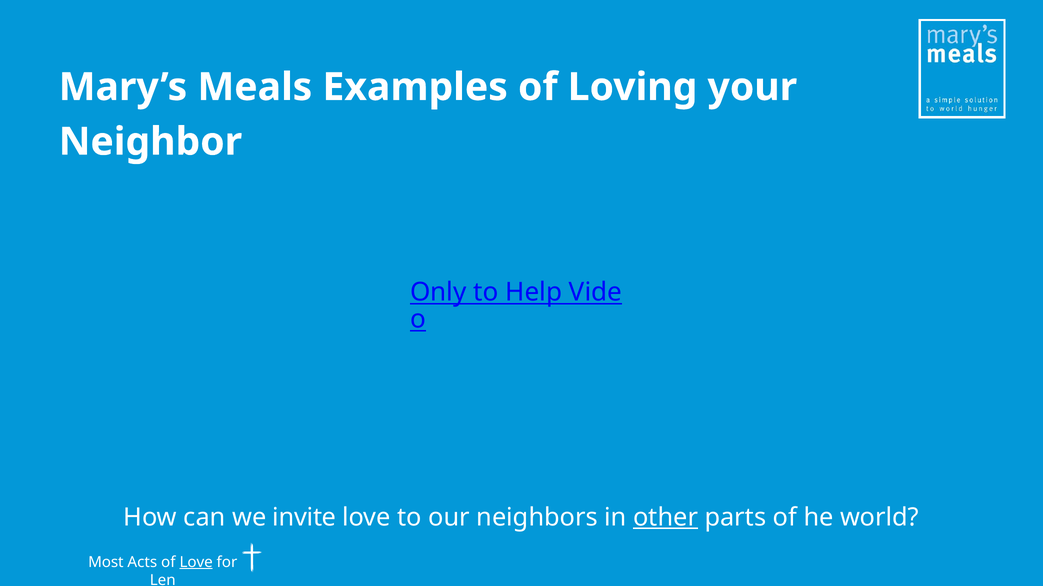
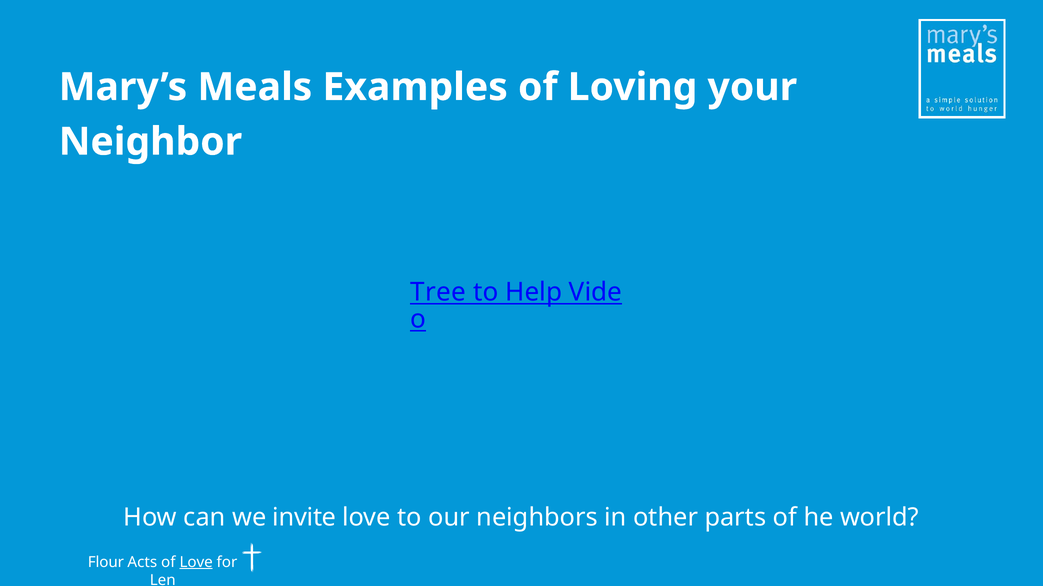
Only: Only -> Tree
other underline: present -> none
Most: Most -> Flour
